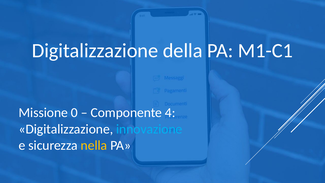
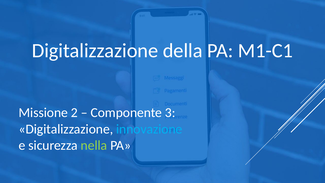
0: 0 -> 2
4: 4 -> 3
nella colour: yellow -> light green
